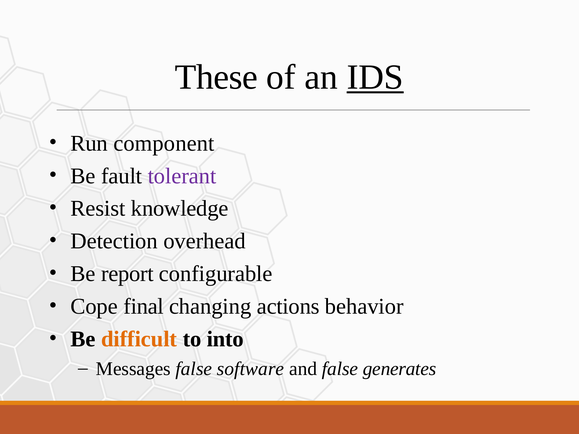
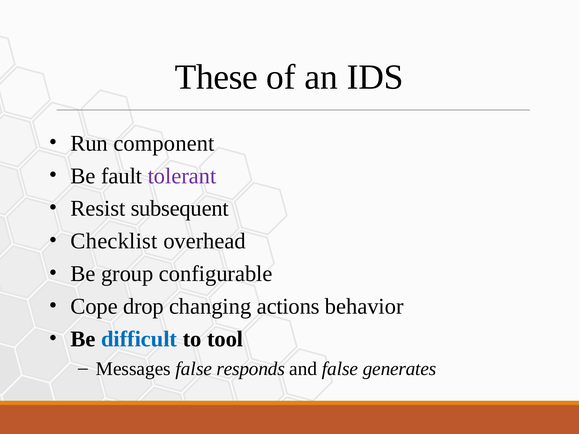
IDS underline: present -> none
knowledge: knowledge -> subsequent
Detection: Detection -> Checklist
report: report -> group
final: final -> drop
difficult colour: orange -> blue
into: into -> tool
software: software -> responds
